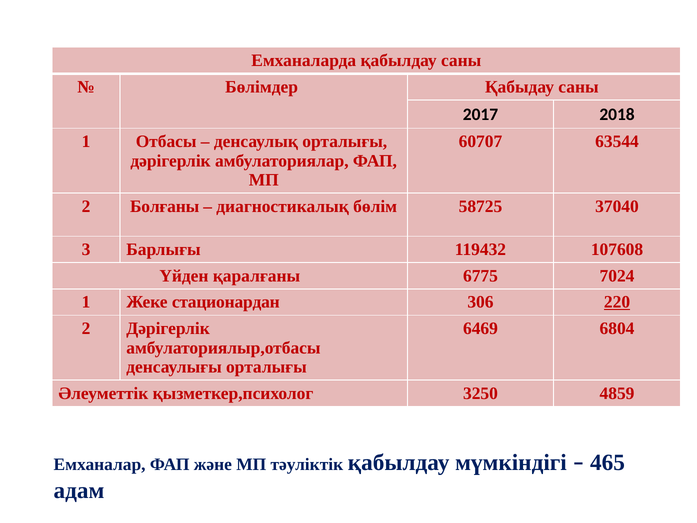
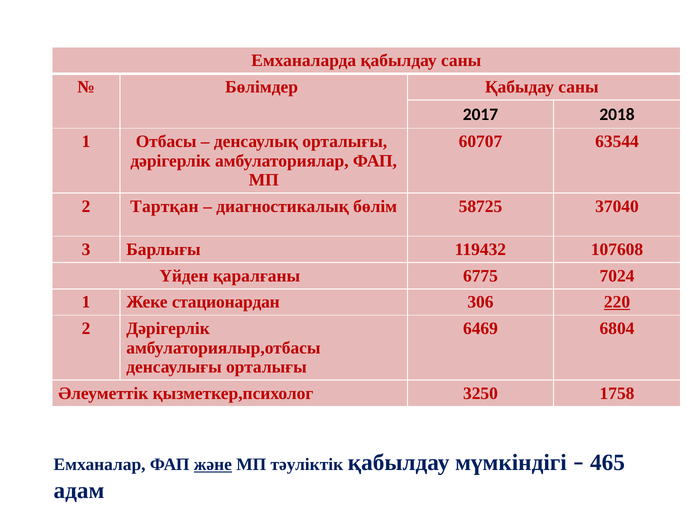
Болғаны: Болғаны -> Тартқан
4859: 4859 -> 1758
және underline: none -> present
